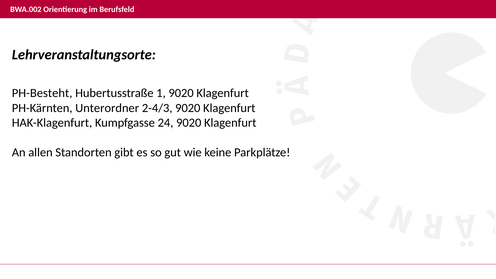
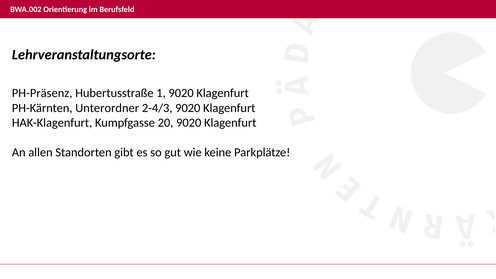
PH-Besteht: PH-Besteht -> PH-Präsenz
24: 24 -> 20
